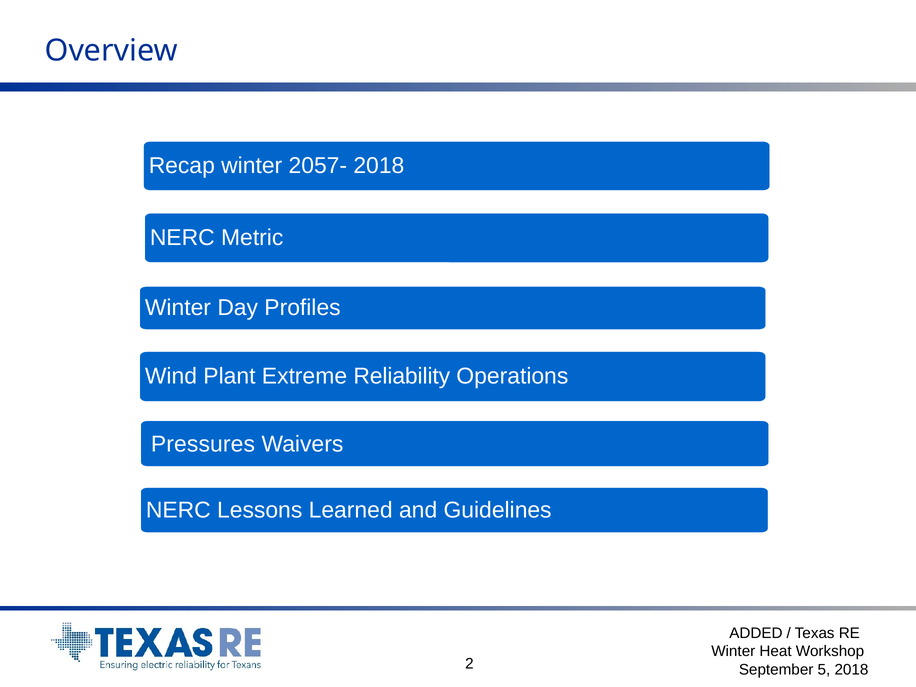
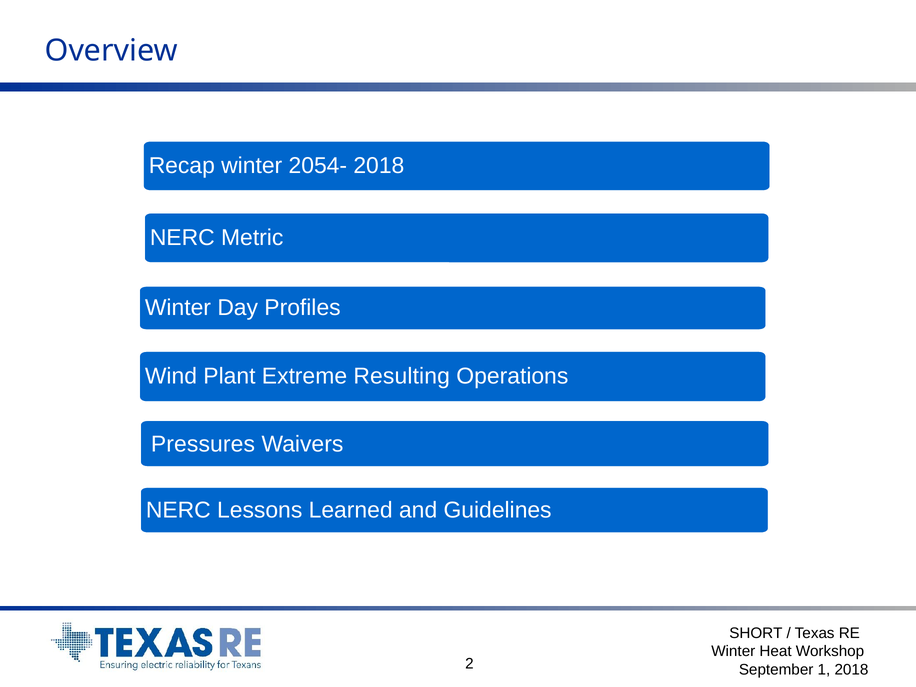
2057-: 2057- -> 2054-
Reliability: Reliability -> Resulting
ADDED: ADDED -> SHORT
5: 5 -> 1
